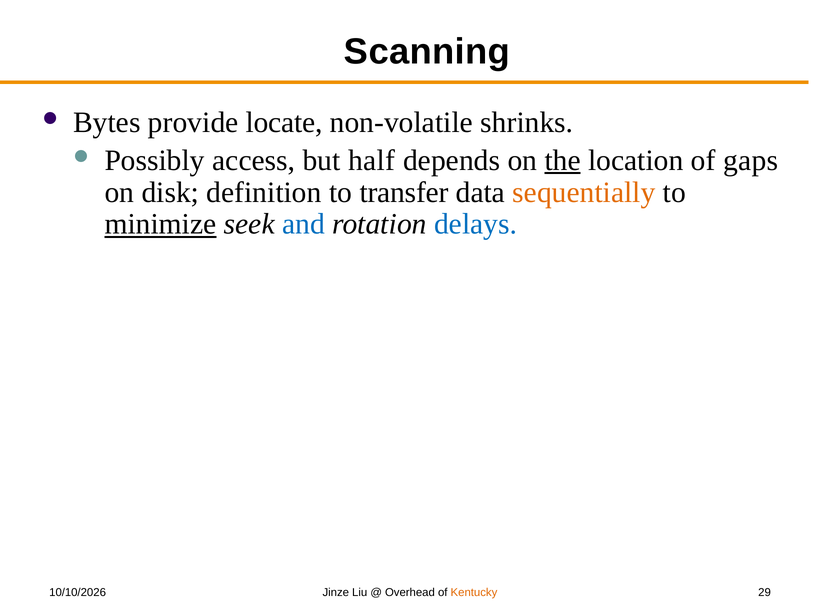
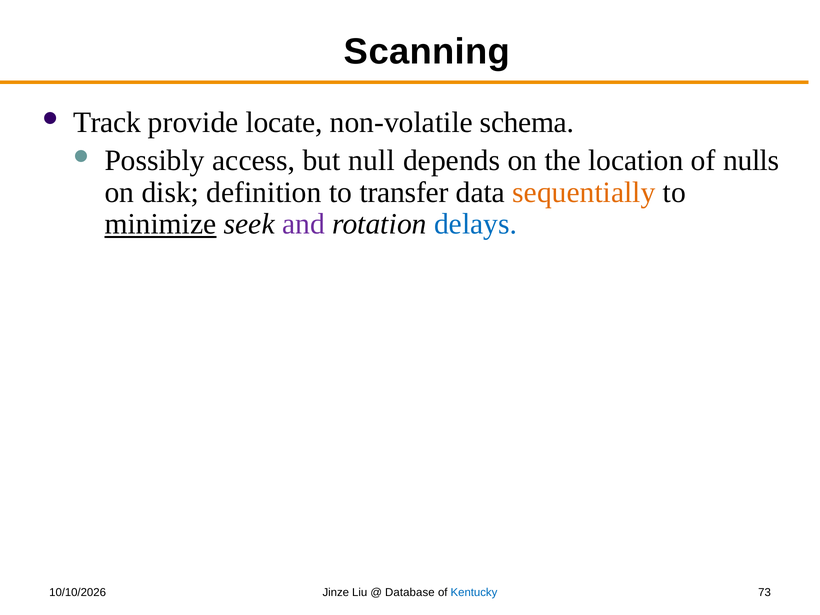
Bytes: Bytes -> Track
shrinks: shrinks -> schema
half: half -> null
the underline: present -> none
gaps: gaps -> nulls
and colour: blue -> purple
Overhead: Overhead -> Database
Kentucky colour: orange -> blue
29: 29 -> 73
